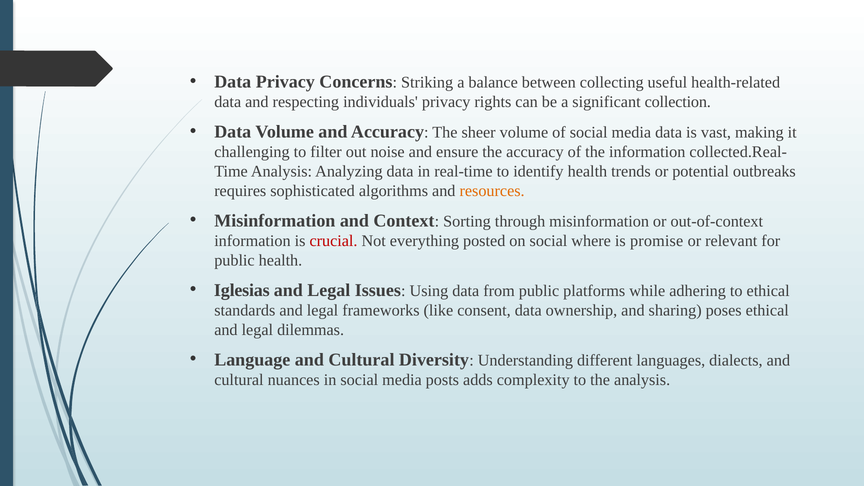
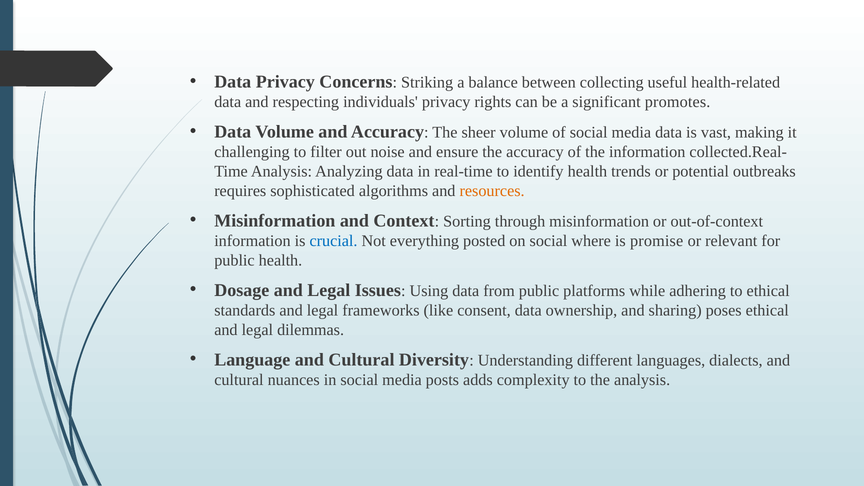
collection: collection -> promotes
crucial colour: red -> blue
Iglesias: Iglesias -> Dosage
